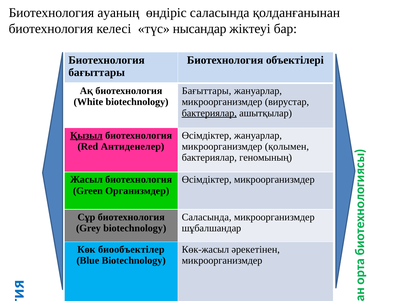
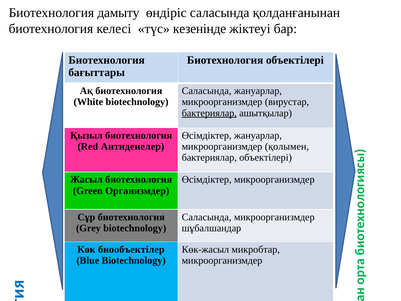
ауаның: ауаның -> дамыту
нысандар: нысандар -> кезенінде
Бағыттары at (207, 91): Бағыттары -> Саласында
Қызыл underline: present -> none
бактериялар геномының: геномының -> объектілері
әрекетінен: әрекетінен -> микробтар
